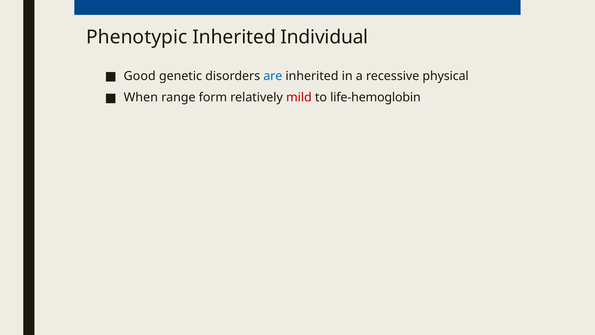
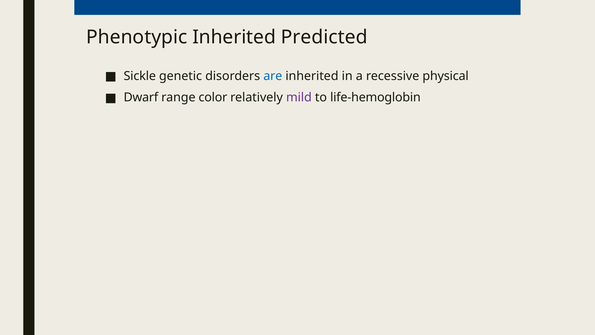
Individual: Individual -> Predicted
Good: Good -> Sickle
When: When -> Dwarf
form: form -> color
mild colour: red -> purple
